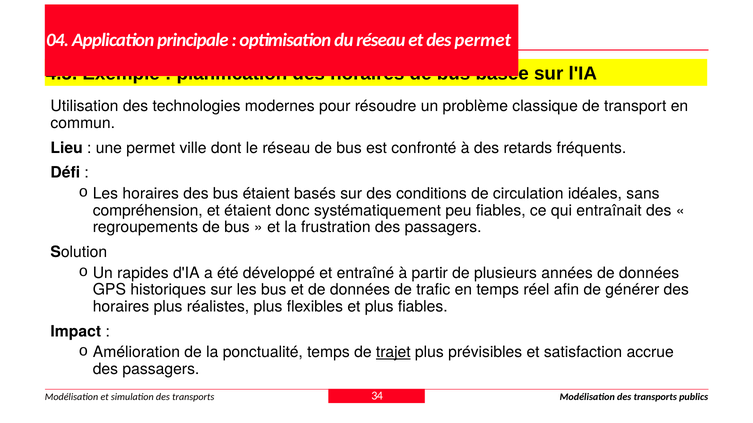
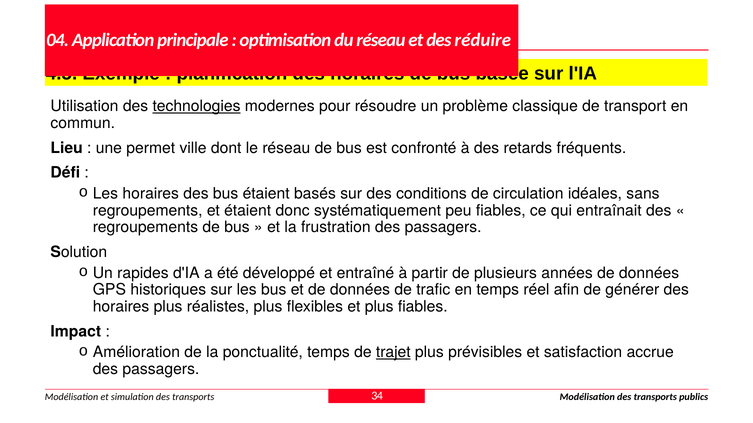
des permet: permet -> réduire
technologies underline: none -> present
compréhension at (148, 211): compréhension -> regroupements
